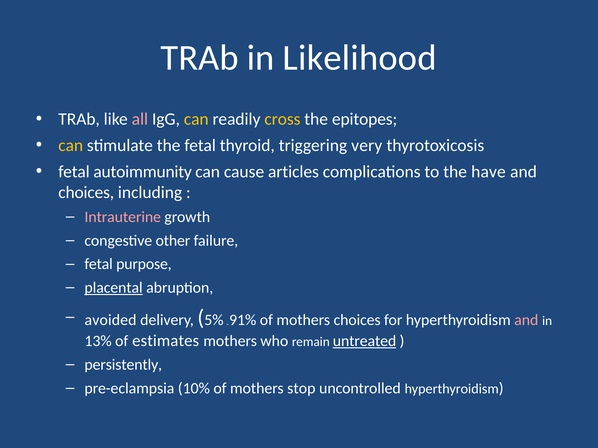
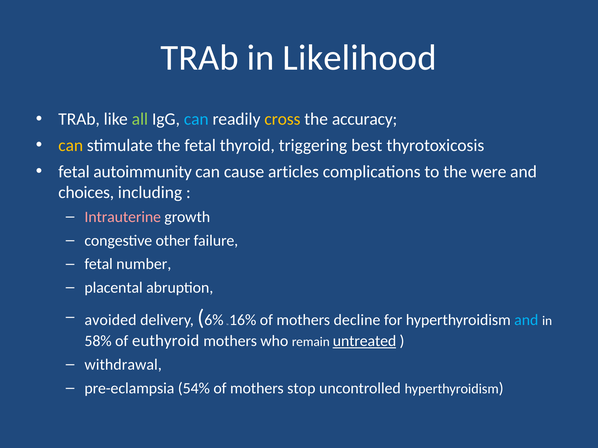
all colour: pink -> light green
can at (196, 119) colour: yellow -> light blue
epitopes: epitopes -> accuracy
very: very -> best
have: have -> were
purpose: purpose -> number
placental underline: present -> none
5%: 5% -> 6%
91%: 91% -> 16%
mothers choices: choices -> decline
and at (526, 320) colour: pink -> light blue
13%: 13% -> 58%
estimates: estimates -> euthyroid
persistently: persistently -> withdrawal
10%: 10% -> 54%
